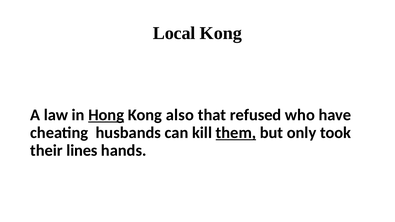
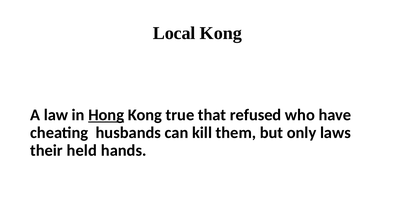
also: also -> true
them underline: present -> none
took: took -> laws
lines: lines -> held
